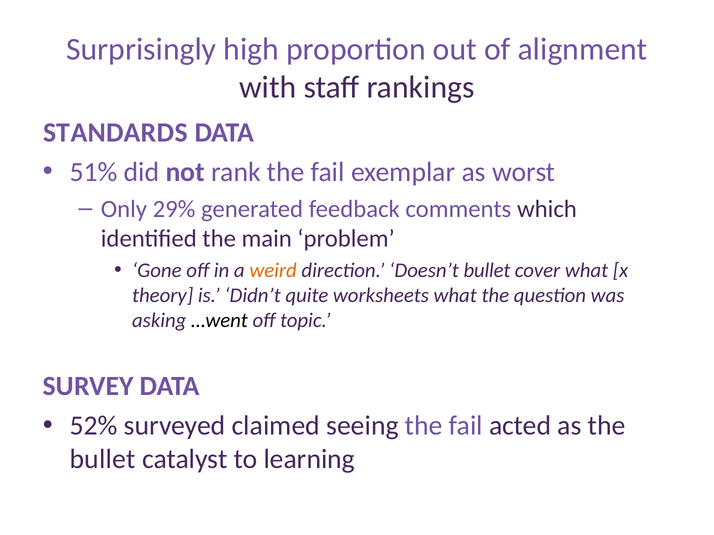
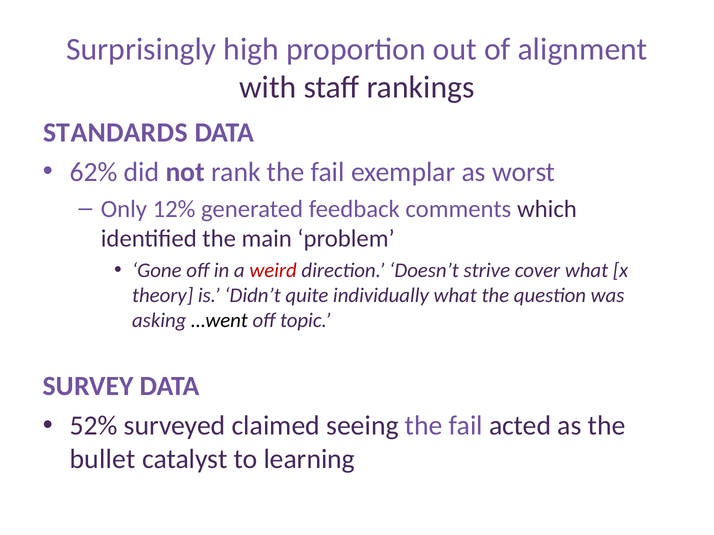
51%: 51% -> 62%
29%: 29% -> 12%
weird colour: orange -> red
Doesn’t bullet: bullet -> strive
worksheets: worksheets -> individually
